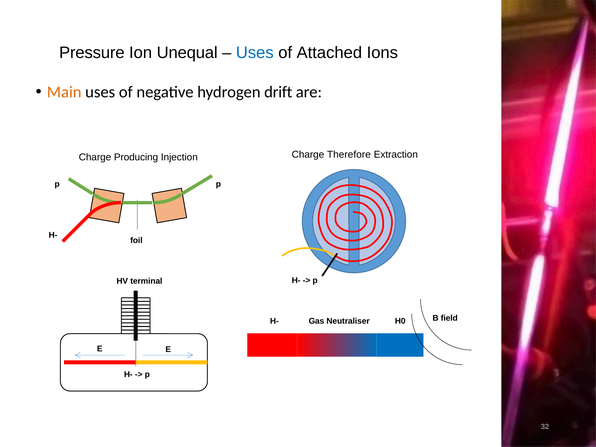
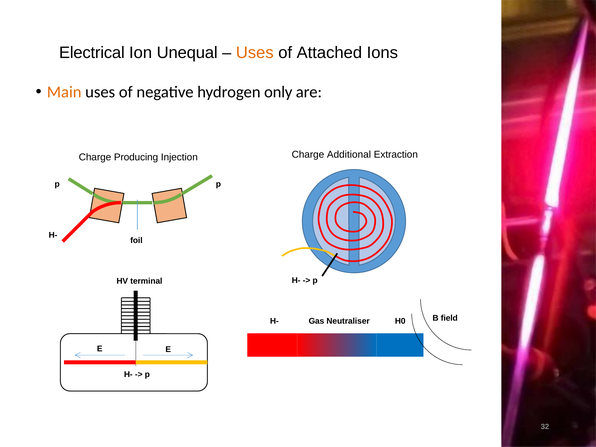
Pressure: Pressure -> Electrical
Uses at (255, 53) colour: blue -> orange
drift: drift -> only
Therefore: Therefore -> Additional
